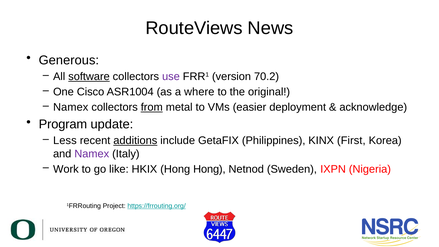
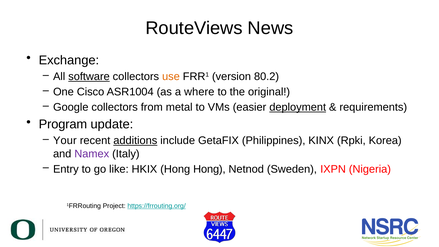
Generous: Generous -> Exchange
use colour: purple -> orange
70.2: 70.2 -> 80.2
Namex at (71, 107): Namex -> Google
from underline: present -> none
deployment underline: none -> present
acknowledge: acknowledge -> requirements
Less: Less -> Your
First: First -> Rpki
Work: Work -> Entry
